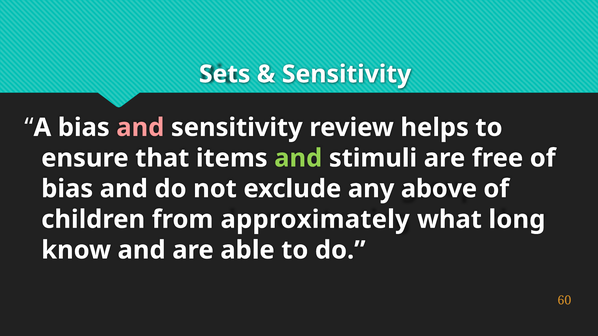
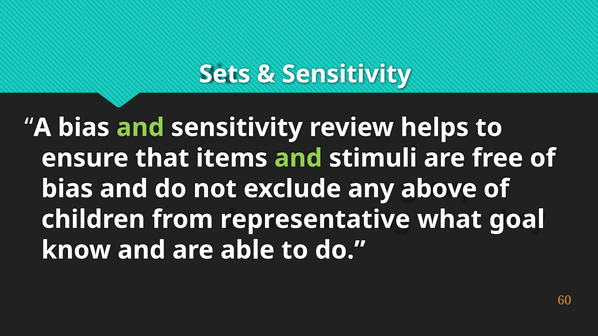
and at (140, 128) colour: pink -> light green
approximately: approximately -> representative
long: long -> goal
